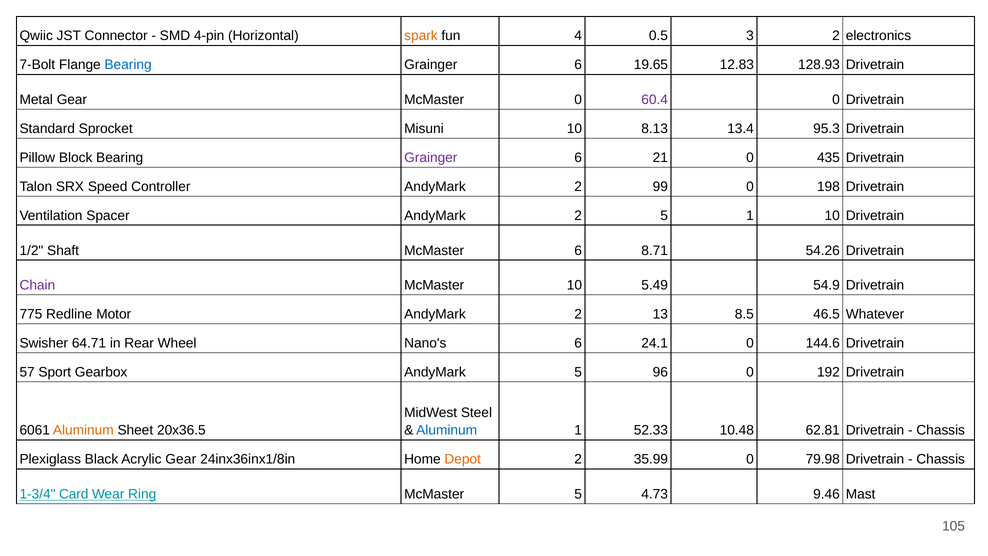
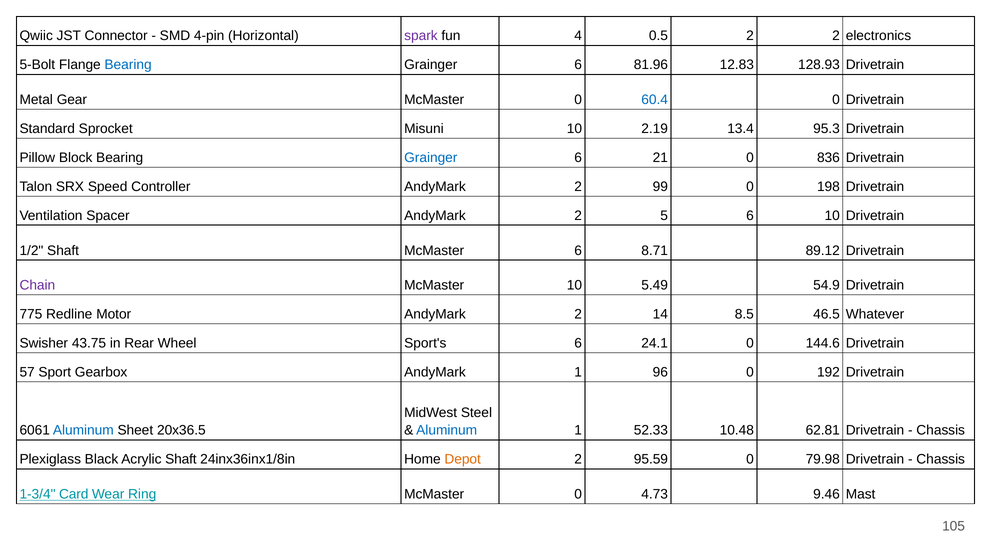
spark colour: orange -> purple
0.5 3: 3 -> 2
7-Bolt: 7-Bolt -> 5-Bolt
19.65: 19.65 -> 81.96
60.4 colour: purple -> blue
8.13: 8.13 -> 2.19
Grainger at (431, 158) colour: purple -> blue
435: 435 -> 836
5 1: 1 -> 6
54.26: 54.26 -> 89.12
13: 13 -> 14
64.71: 64.71 -> 43.75
Nano's: Nano's -> Sport's
AndyMark 5: 5 -> 1
Aluminum at (83, 430) colour: orange -> blue
Acrylic Gear: Gear -> Shaft
35.99: 35.99 -> 95.59
Ring McMaster 5: 5 -> 0
